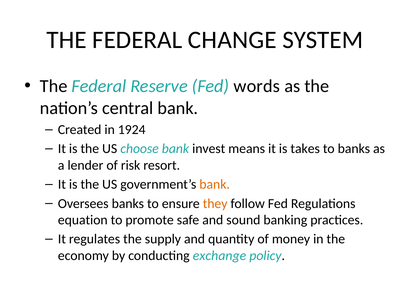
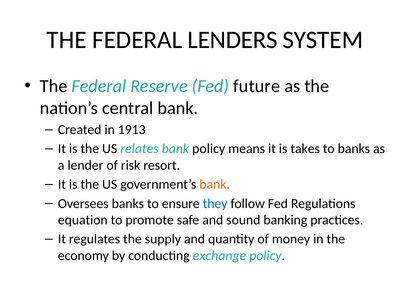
CHANGE: CHANGE -> LENDERS
words: words -> future
1924: 1924 -> 1913
choose: choose -> relates
bank invest: invest -> policy
they colour: orange -> blue
